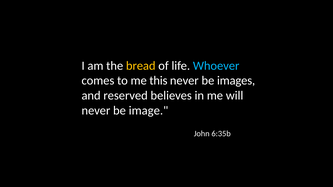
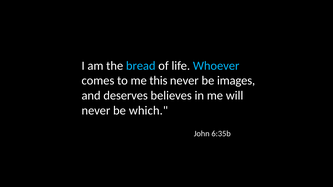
bread colour: yellow -> light blue
reserved: reserved -> deserves
image: image -> which
